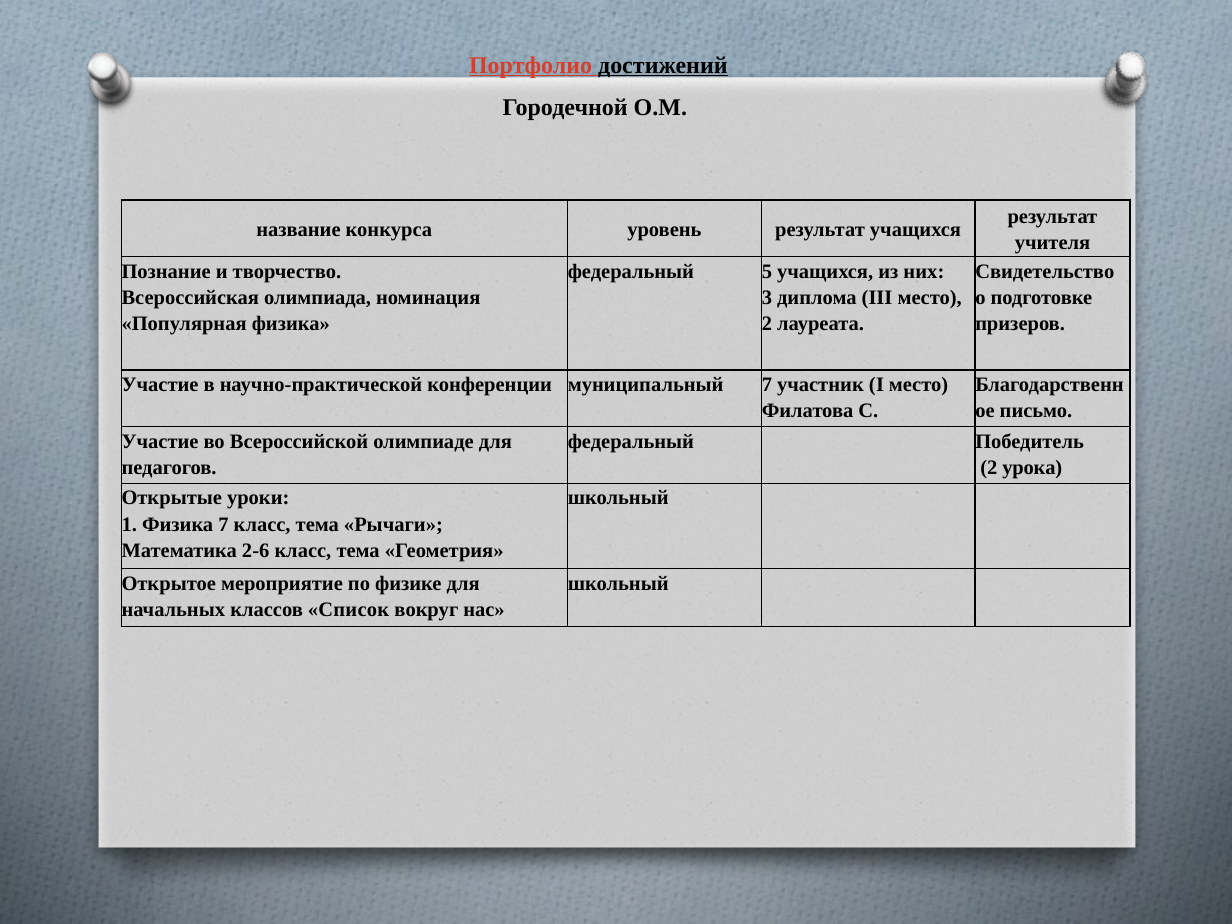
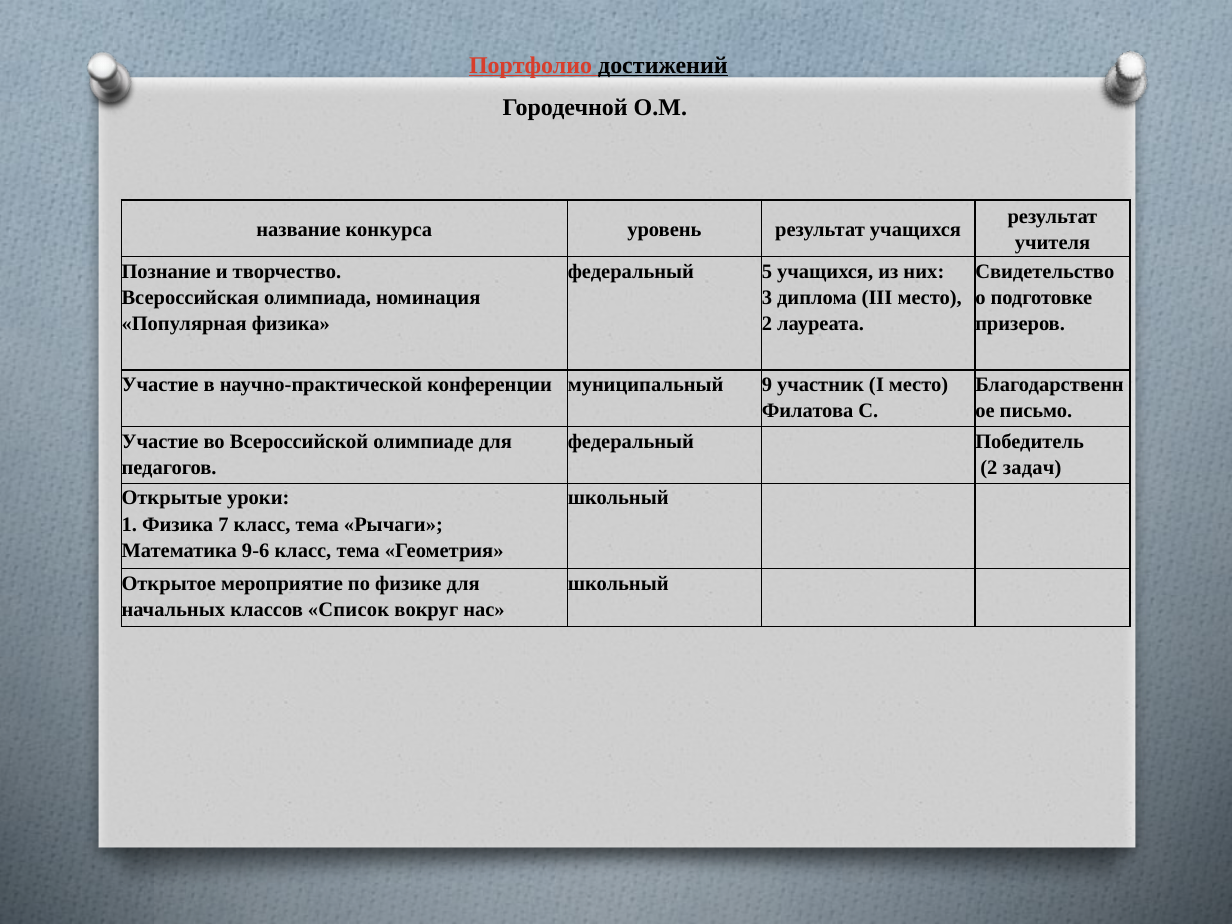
муниципальный 7: 7 -> 9
урока: урока -> задач
2-6: 2-6 -> 9-6
